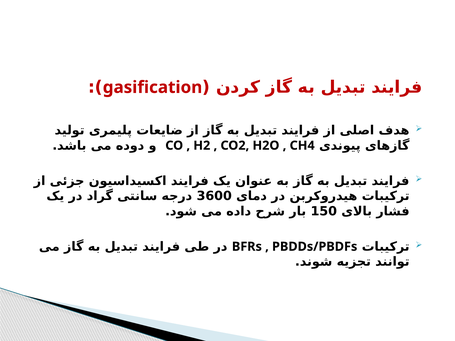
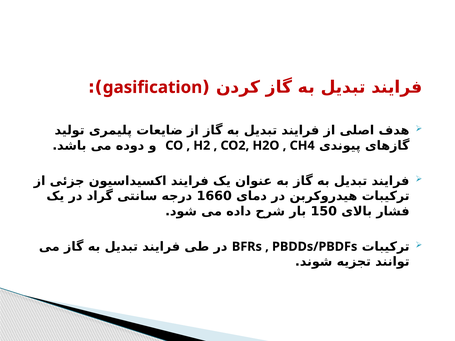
3600: 3600 -> 1660
